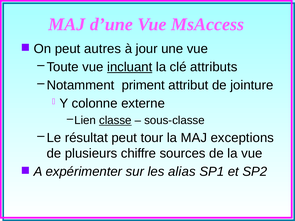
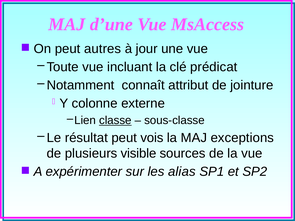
incluant underline: present -> none
attributs: attributs -> prédicat
priment: priment -> connaît
tour: tour -> vois
chiffre: chiffre -> visible
